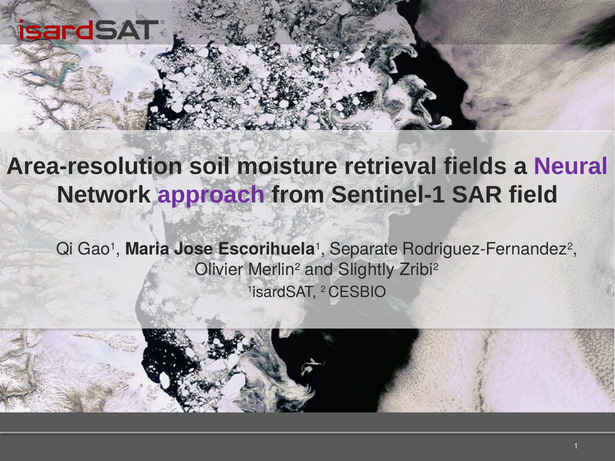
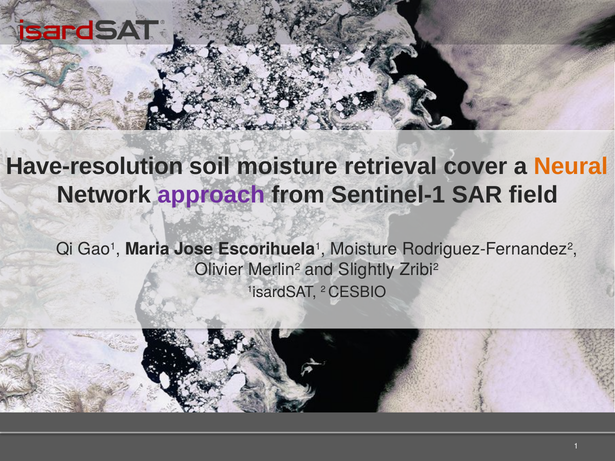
Area-resolution: Area-resolution -> Have-resolution
fields: fields -> cover
Neural colour: purple -> orange
Escorihuela1 Separate: Separate -> Moisture
